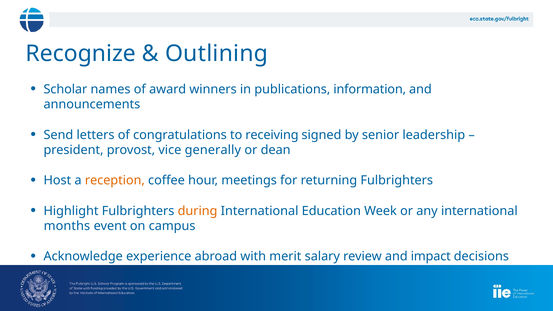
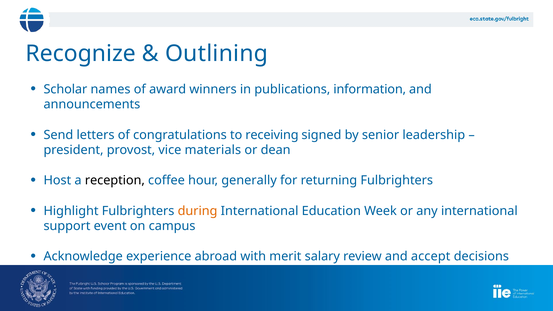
generally: generally -> materials
reception colour: orange -> black
meetings: meetings -> generally
months: months -> support
impact: impact -> accept
